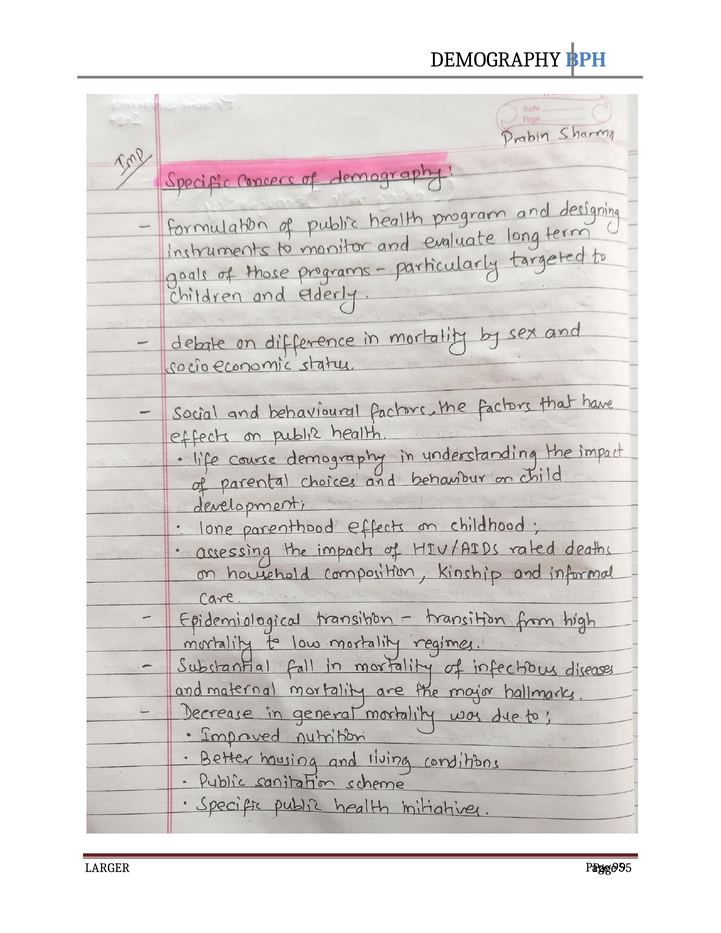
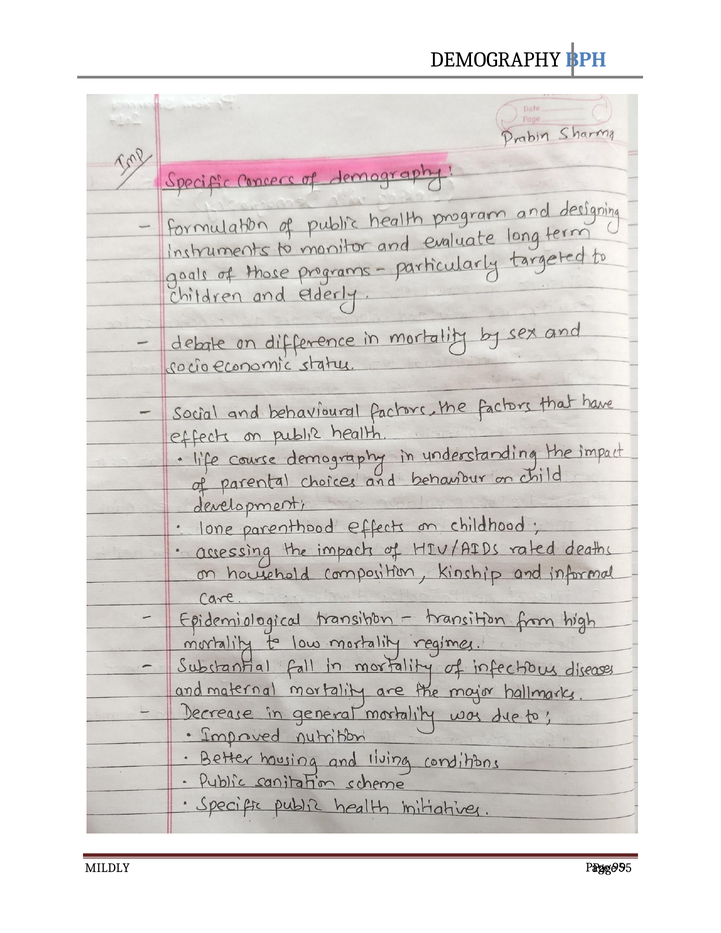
LARGER: LARGER -> MILDLY
